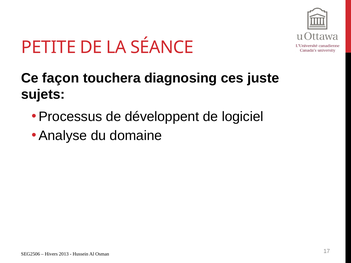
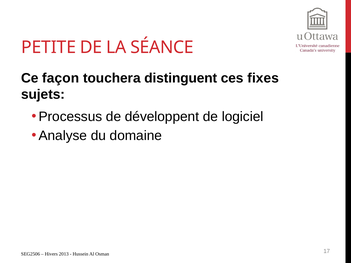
diagnosing: diagnosing -> distinguent
juste: juste -> fixes
